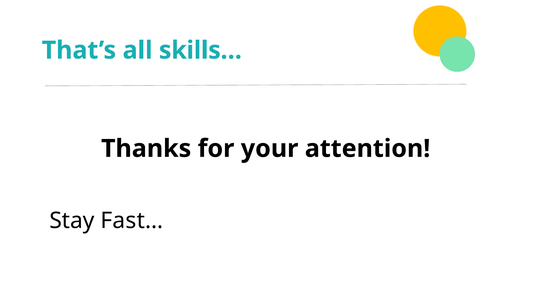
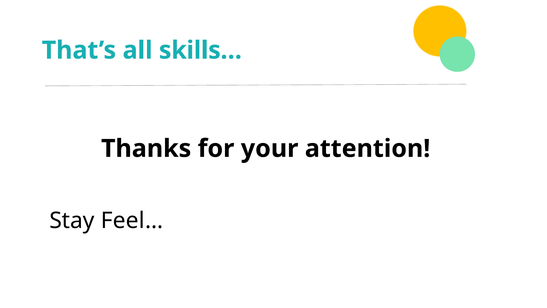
Fast…: Fast… -> Feel…
